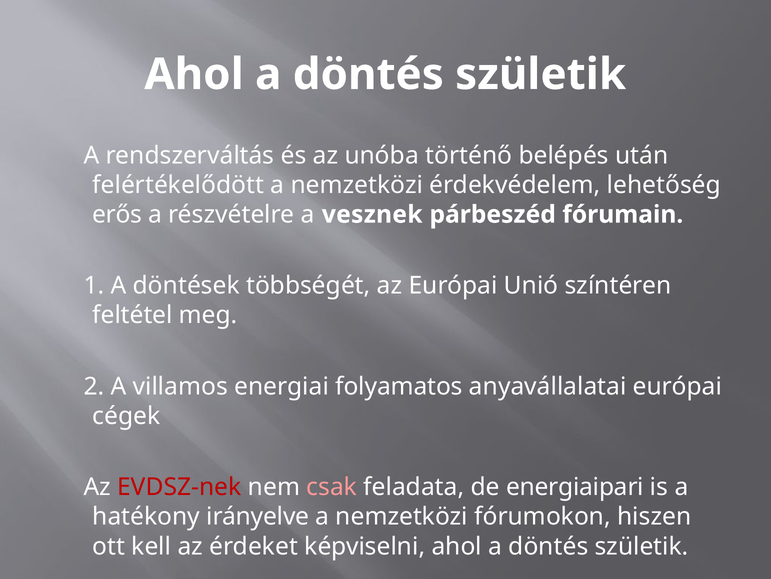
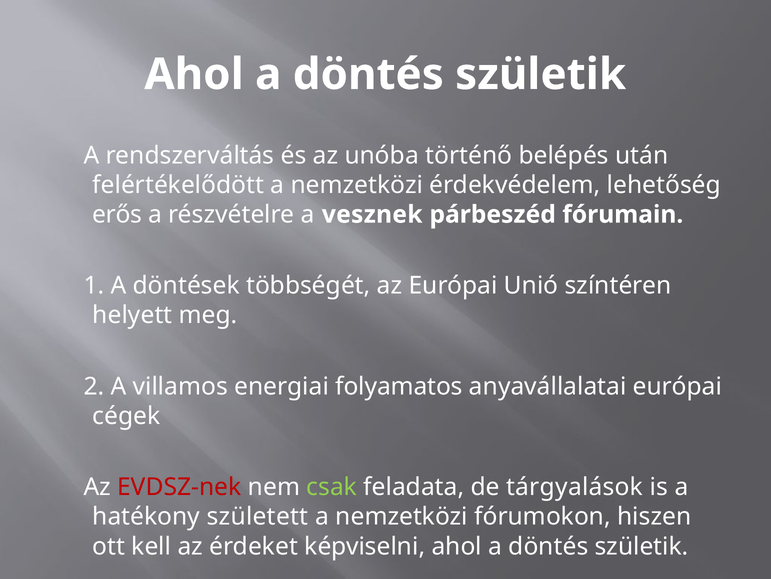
feltétel: feltétel -> helyett
csak colour: pink -> light green
energiaipari: energiaipari -> tárgyalások
irányelve: irányelve -> született
